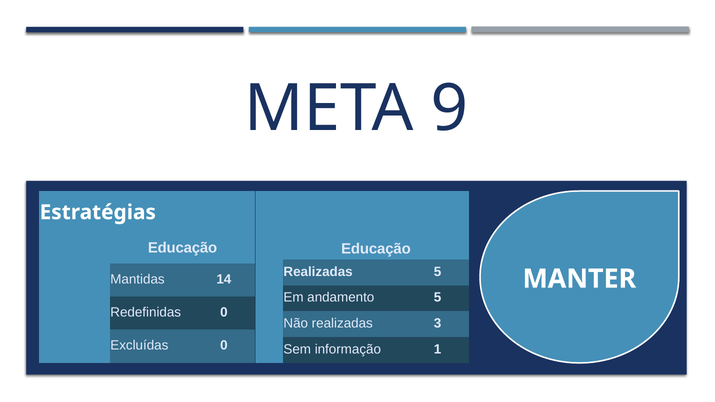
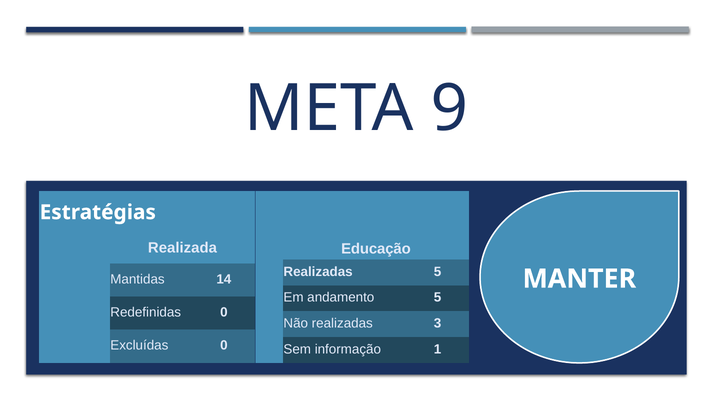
Educação at (183, 248): Educação -> Realizada
